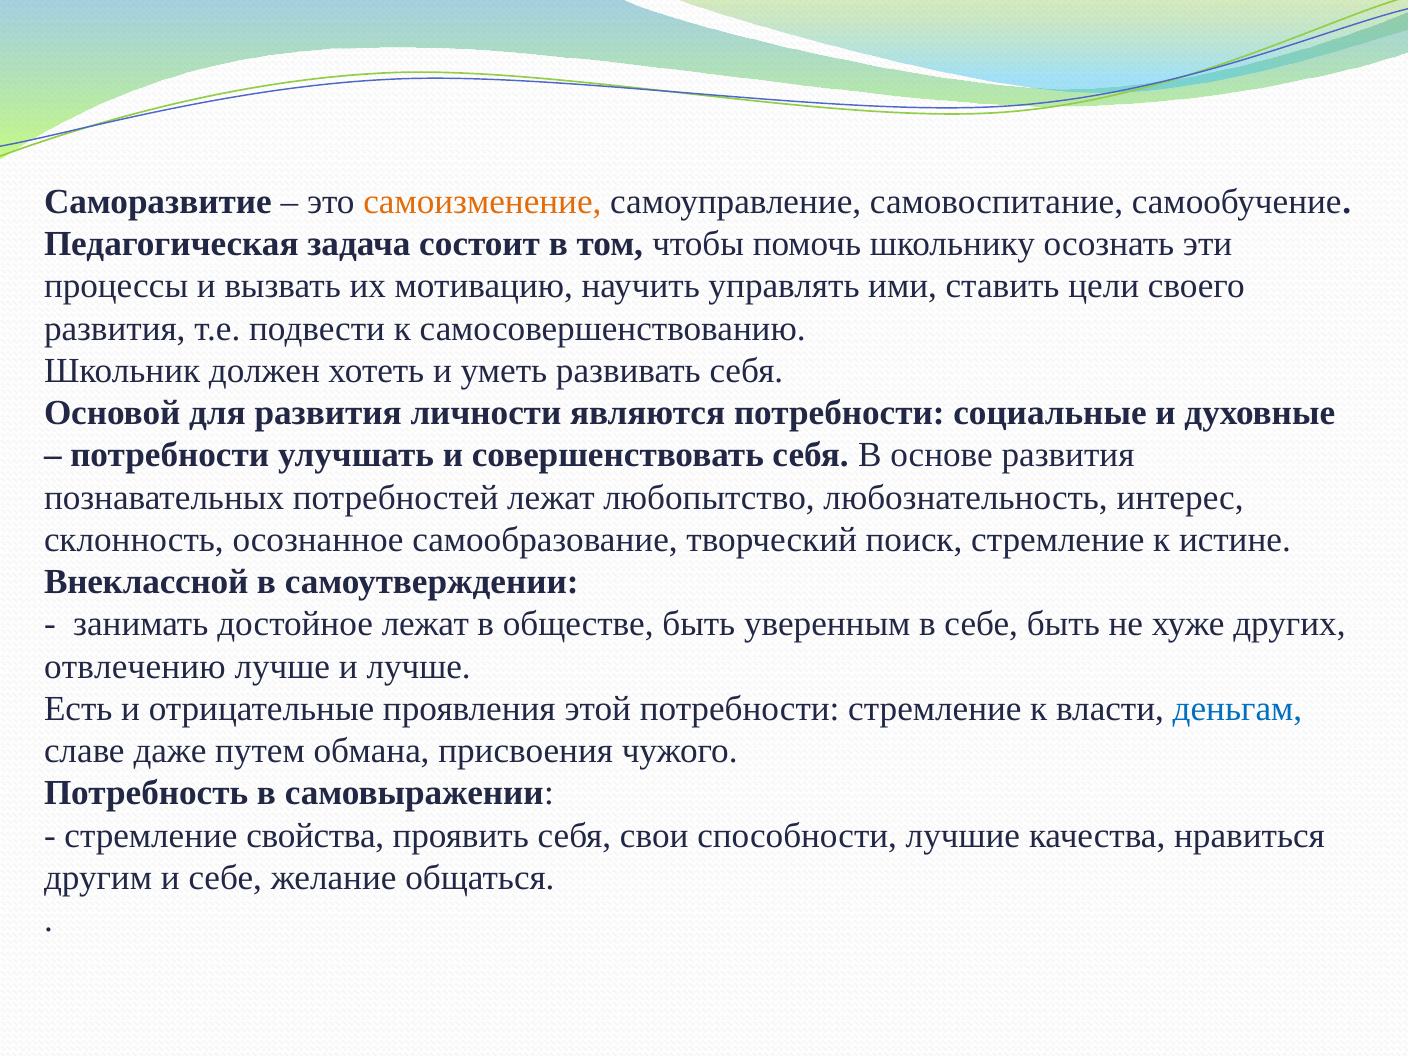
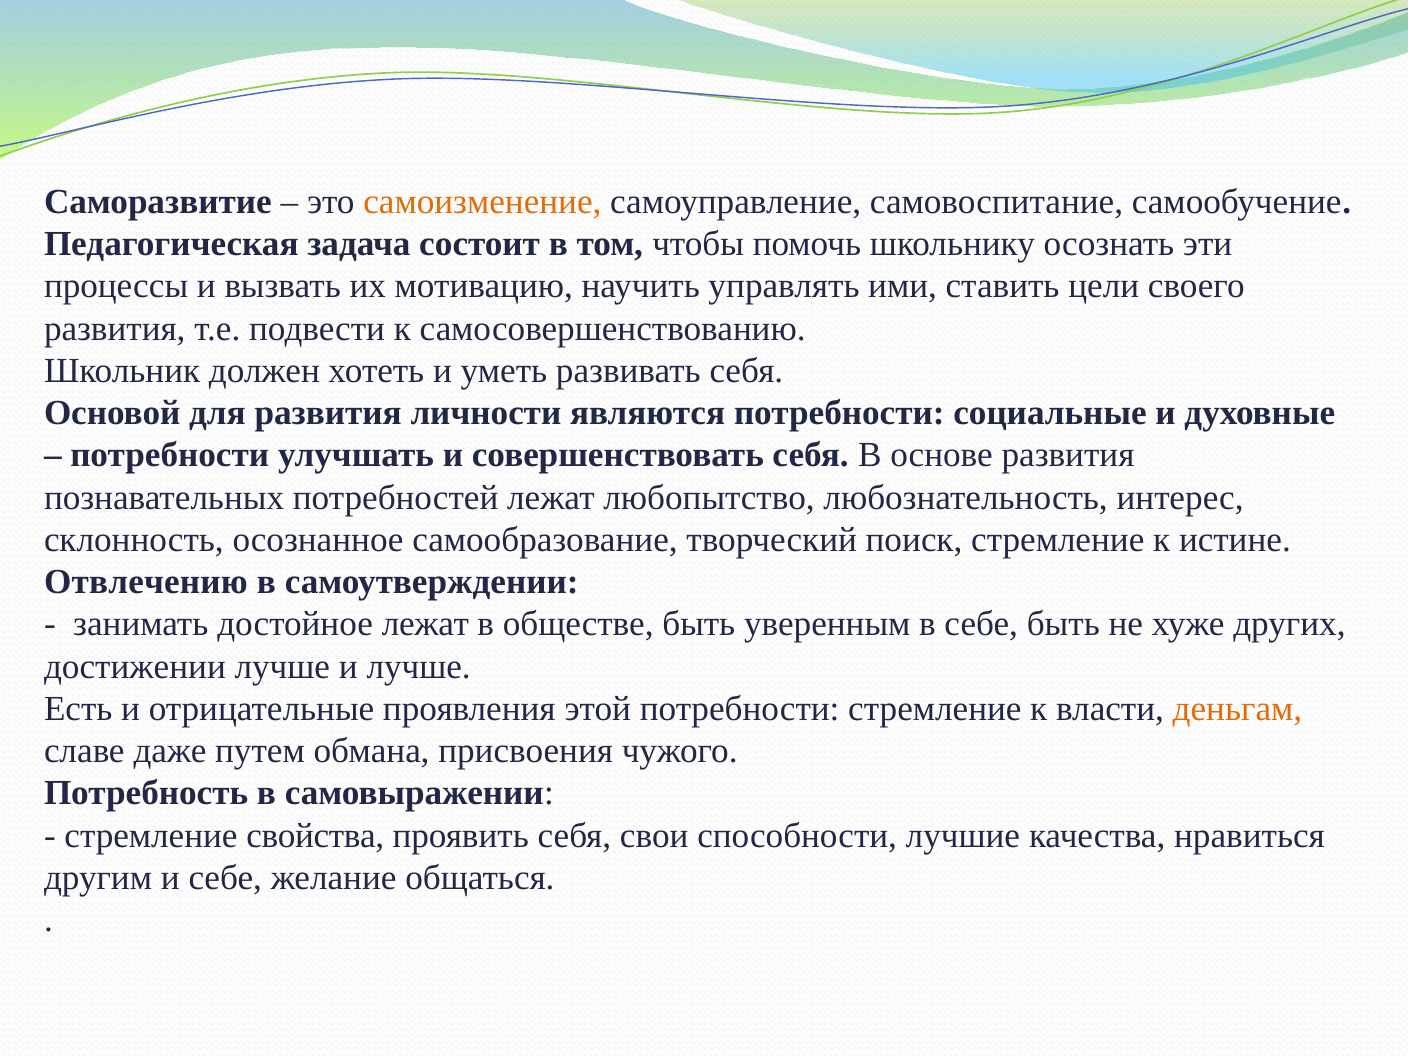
Внеклассной: Внеклассной -> Отвлечению
отвлечению: отвлечению -> достижении
деньгам colour: blue -> orange
